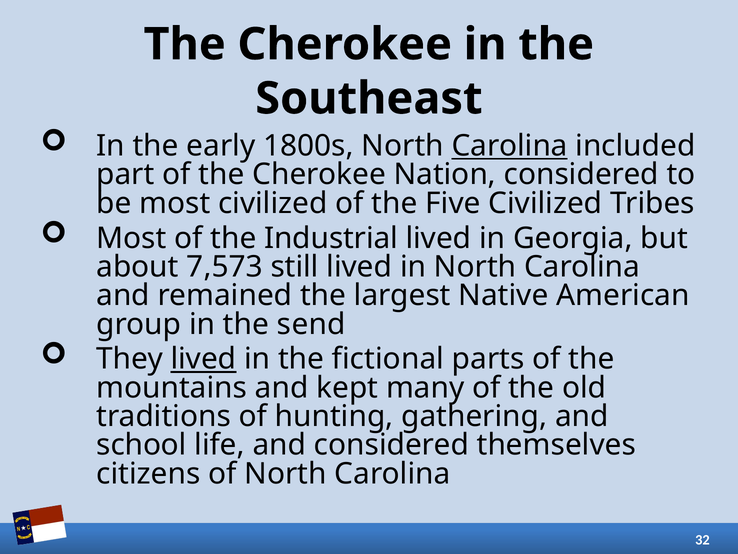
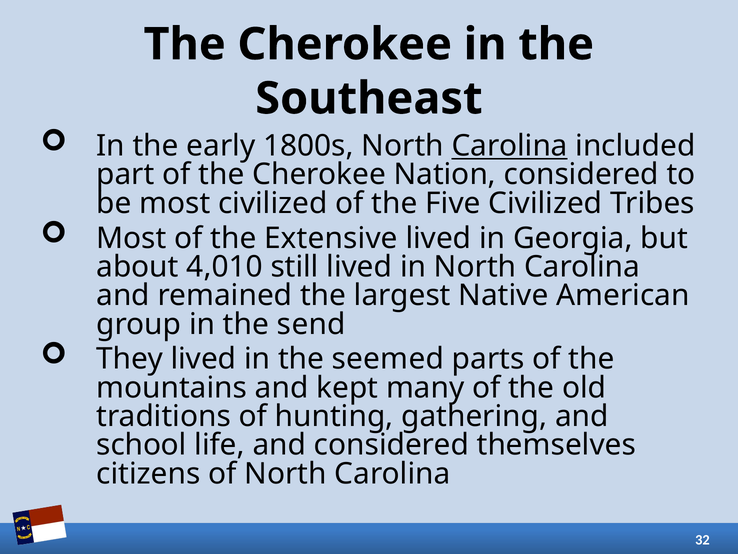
Industrial: Industrial -> Extensive
7,573: 7,573 -> 4,010
lived at (203, 359) underline: present -> none
fictional: fictional -> seemed
